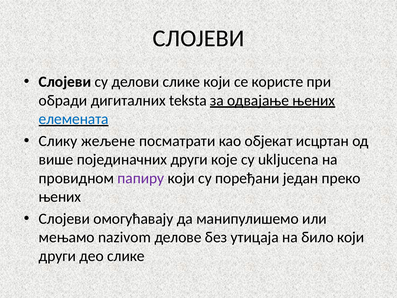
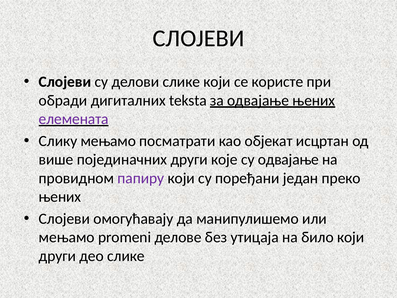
елемената colour: blue -> purple
Слику жељене: жељене -> мењамо
су ukljucena: ukljucena -> одвајање
nazivom: nazivom -> promeni
